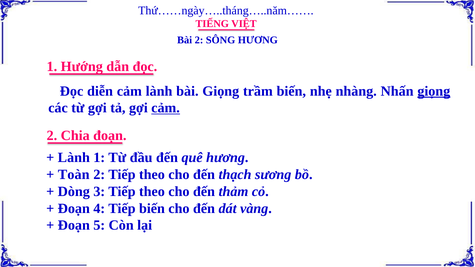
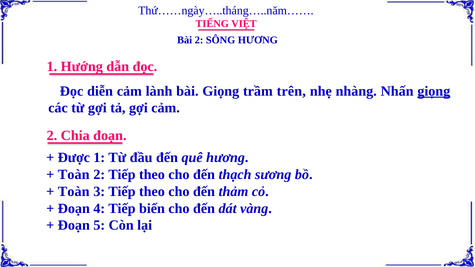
trầm biến: biến -> trên
cảm at (166, 108) underline: present -> none
Lành at (74, 158): Lành -> Được
Dòng at (74, 191): Dòng -> Toàn
